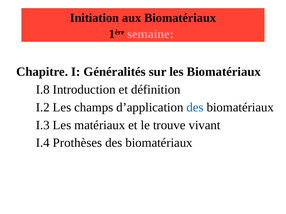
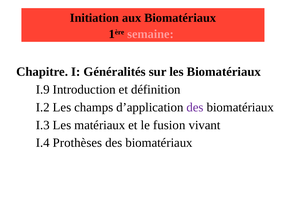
I.8: I.8 -> I.9
des at (195, 108) colour: blue -> purple
trouve: trouve -> fusion
